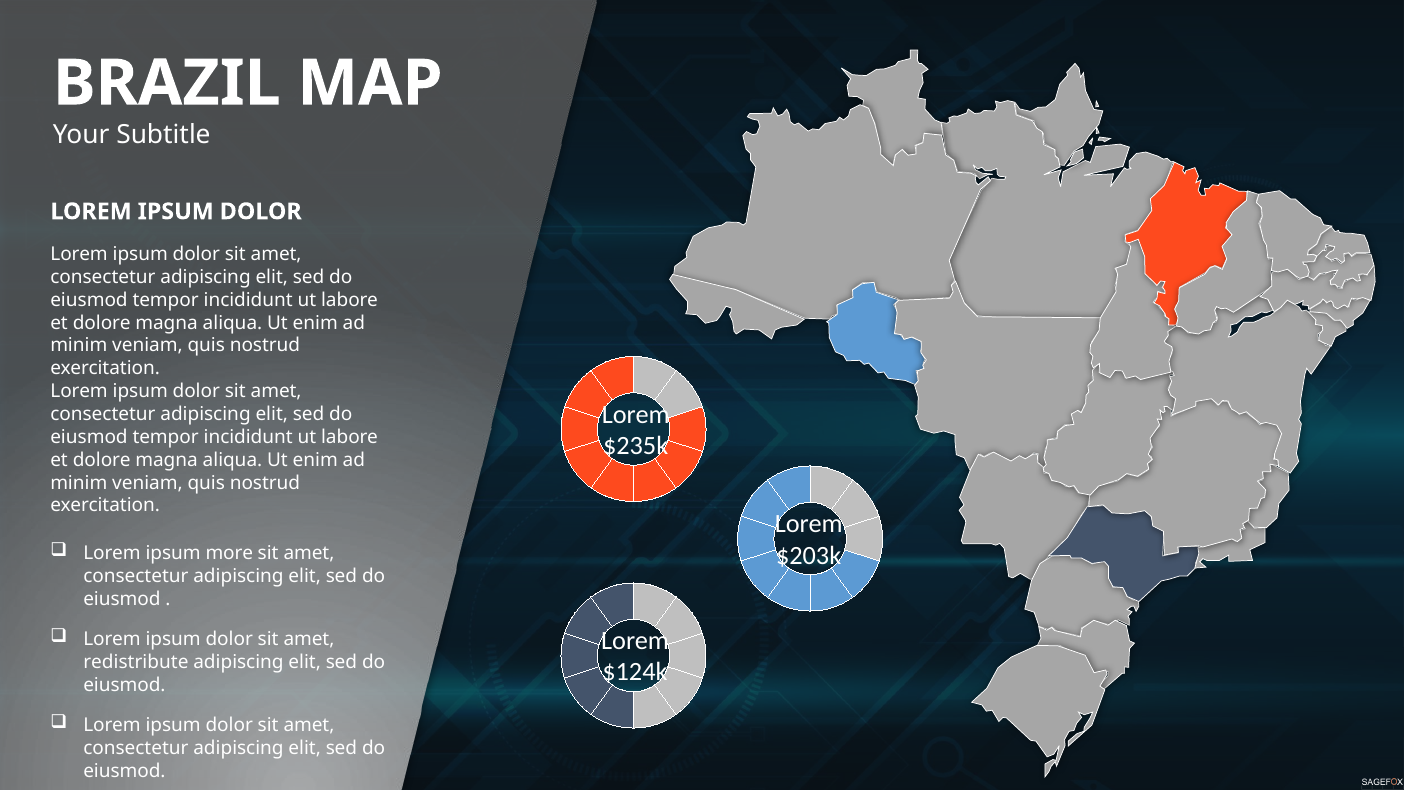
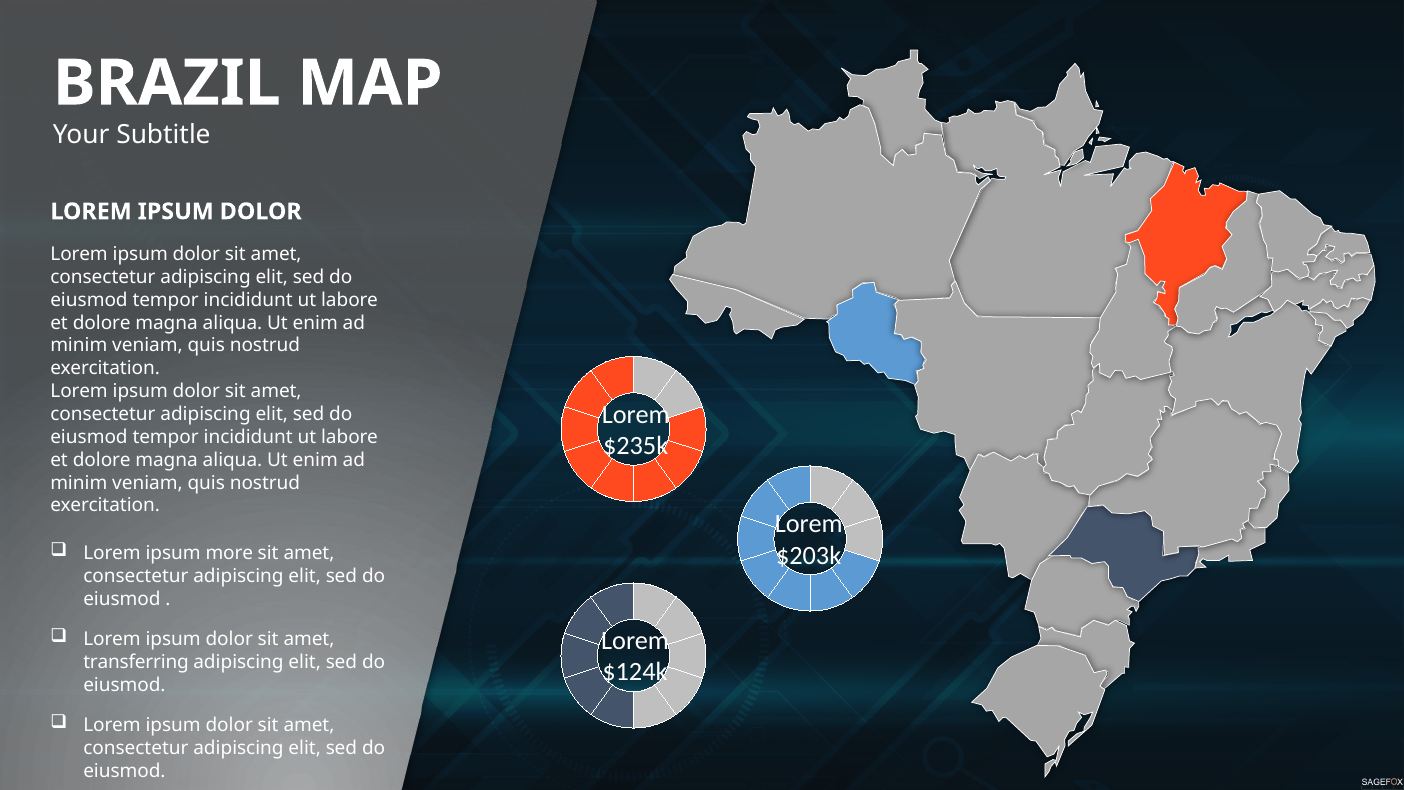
redistribute: redistribute -> transferring
